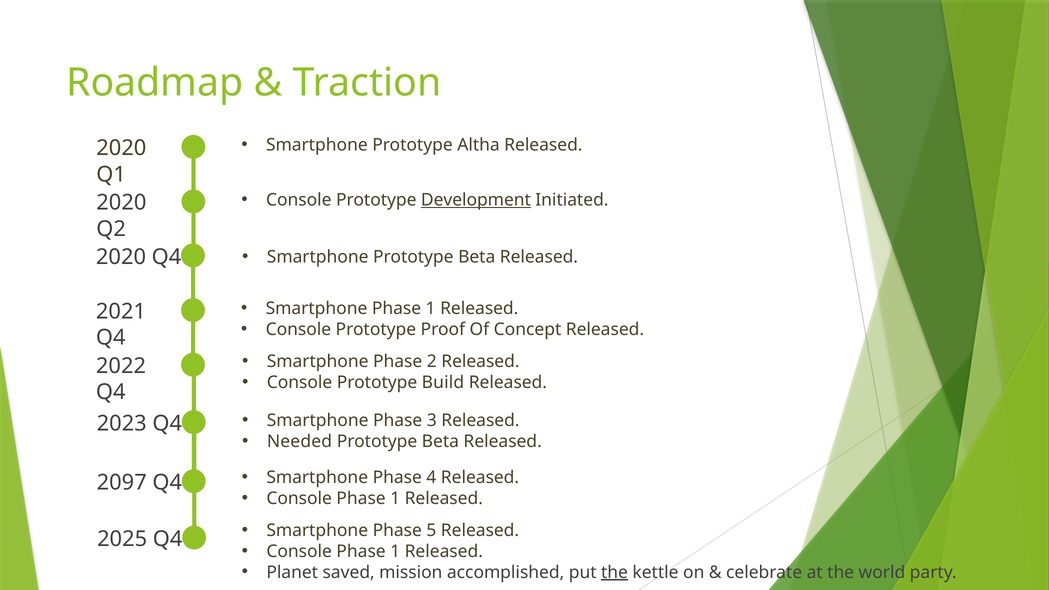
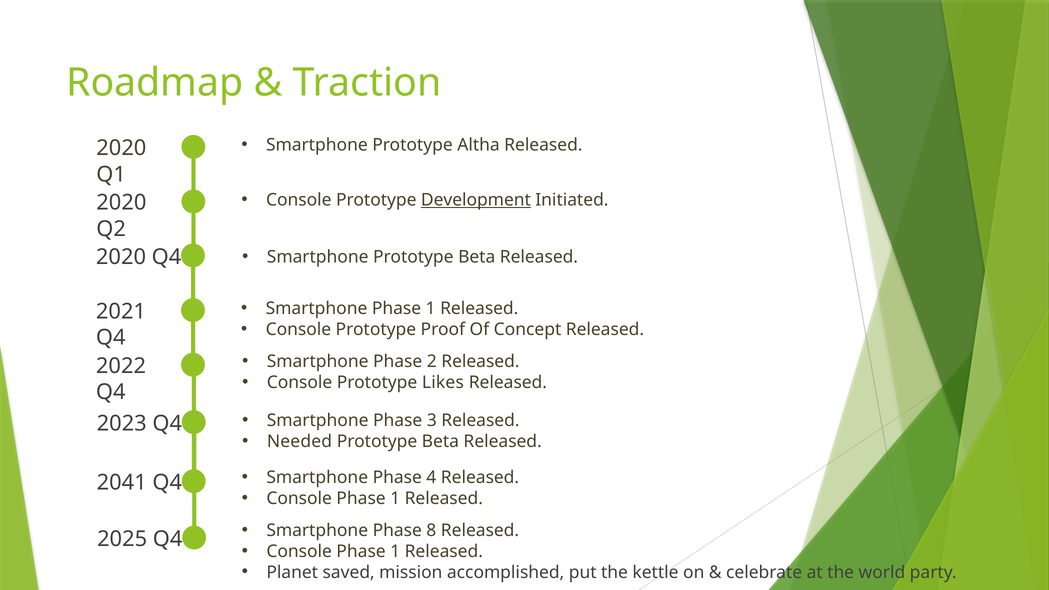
Build: Build -> Likes
2097: 2097 -> 2041
5: 5 -> 8
the at (615, 572) underline: present -> none
